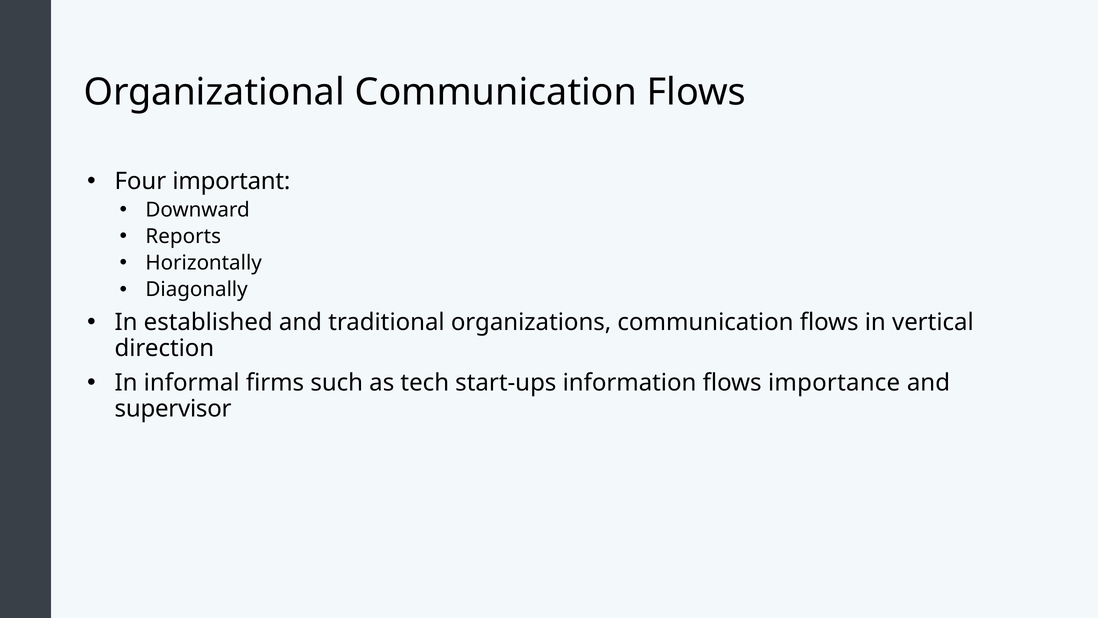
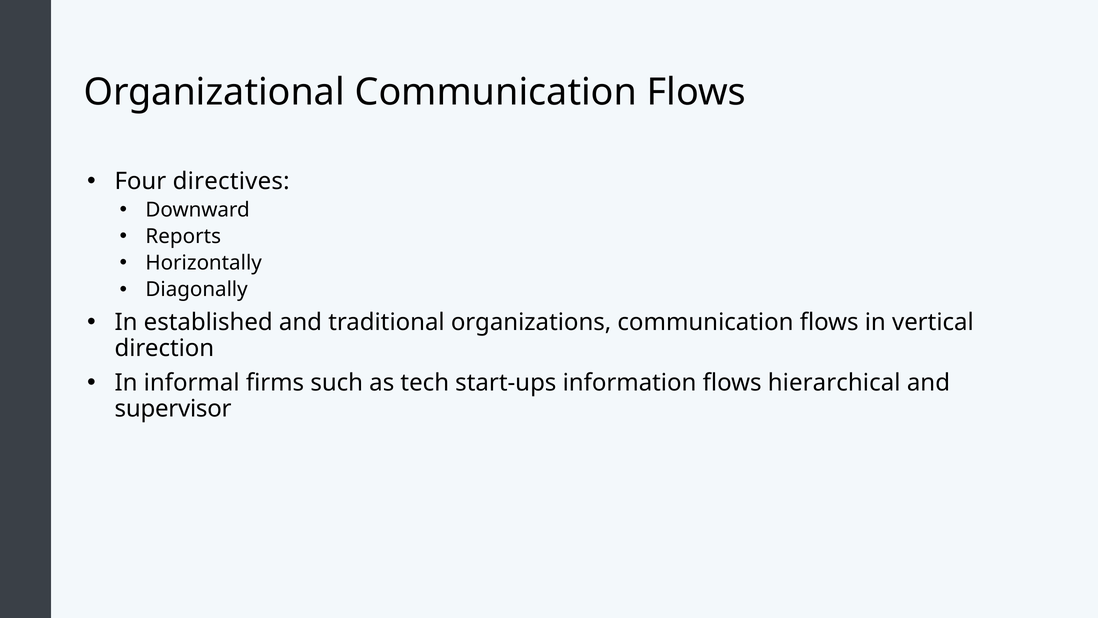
important: important -> directives
importance: importance -> hierarchical
